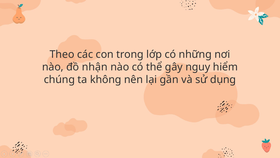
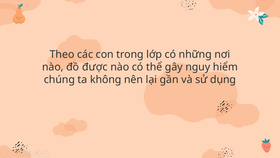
nhận: nhận -> được
